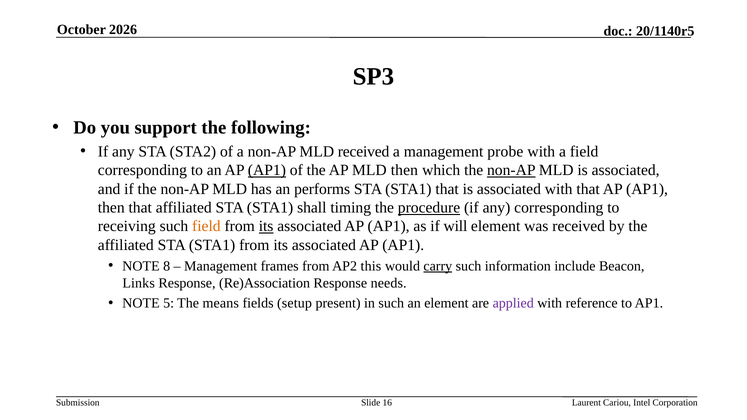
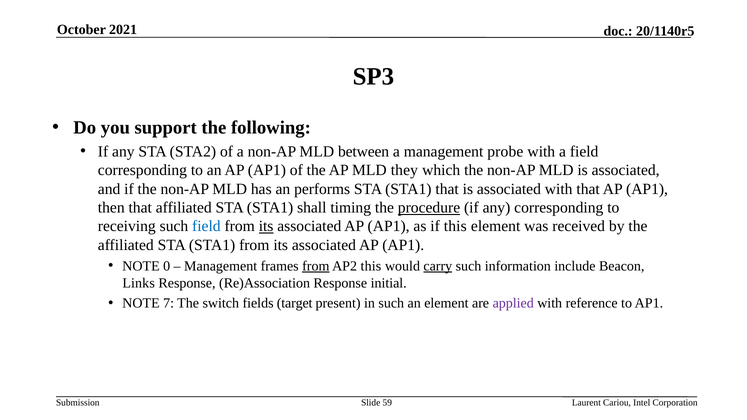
2026: 2026 -> 2021
MLD received: received -> between
AP1 at (267, 170) underline: present -> none
MLD then: then -> they
non-AP at (511, 170) underline: present -> none
field at (206, 226) colour: orange -> blue
if will: will -> this
8: 8 -> 0
from at (316, 266) underline: none -> present
needs: needs -> initial
5: 5 -> 7
means: means -> switch
setup: setup -> target
16: 16 -> 59
